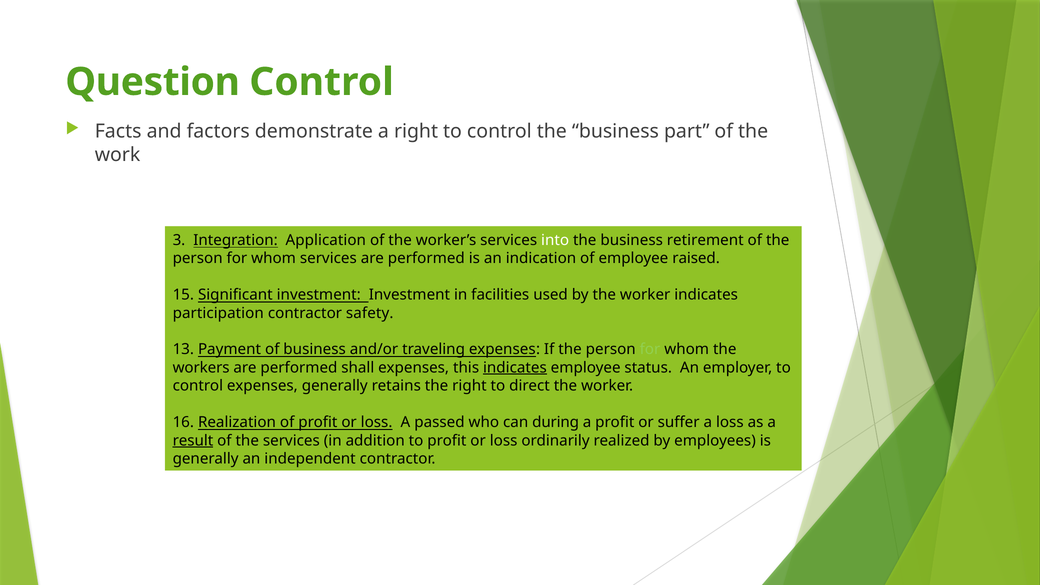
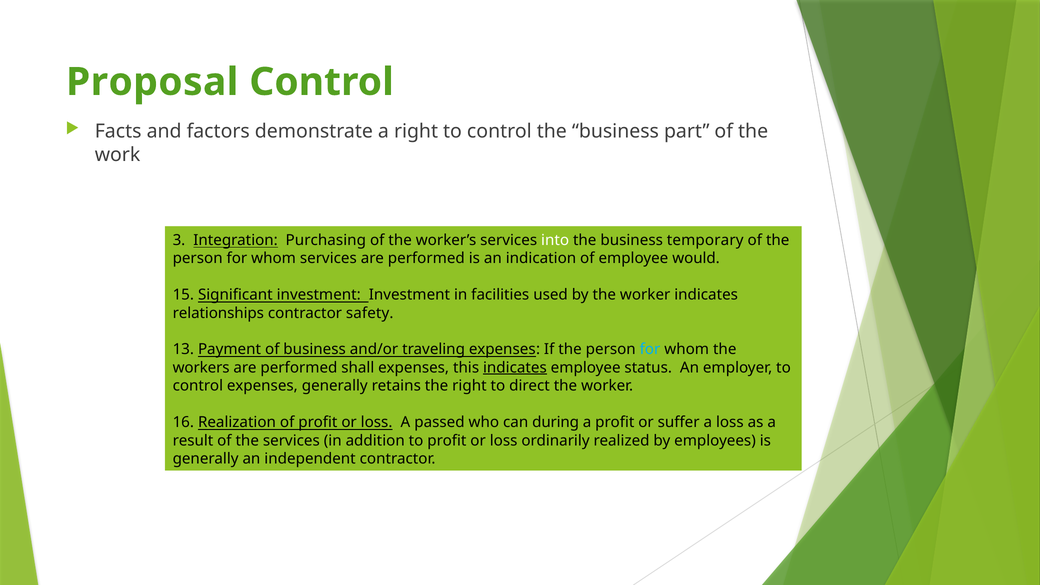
Question: Question -> Proposal
Application: Application -> Purchasing
retirement: retirement -> temporary
raised: raised -> would
participation: participation -> relationships
for at (650, 349) colour: light green -> light blue
result underline: present -> none
